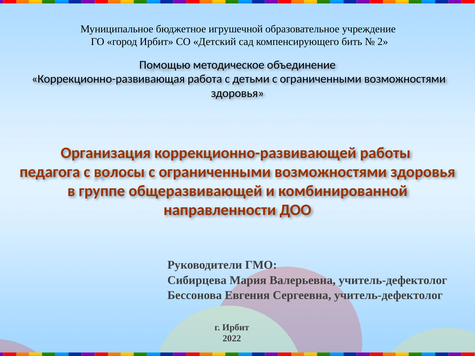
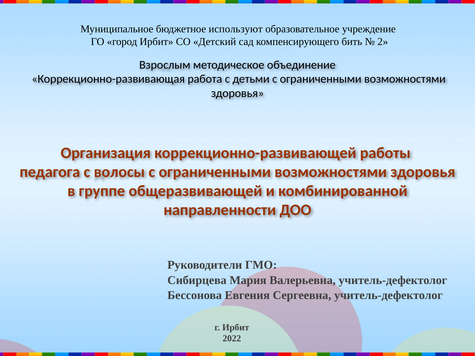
игрушечной: игрушечной -> используют
Помощью: Помощью -> Взрослым
